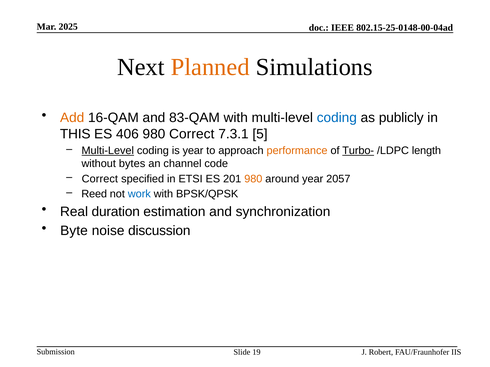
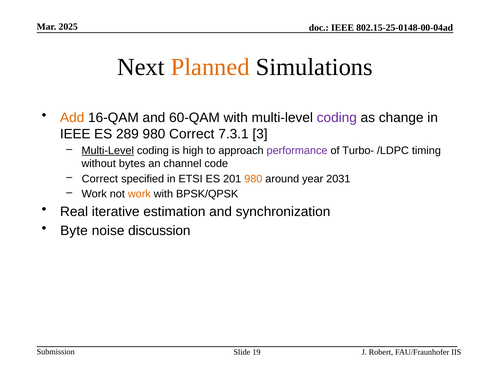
83-QAM: 83-QAM -> 60-QAM
coding at (337, 118) colour: blue -> purple
publicly: publicly -> change
THIS at (75, 134): THIS -> IEEE
406: 406 -> 289
5: 5 -> 3
is year: year -> high
performance colour: orange -> purple
Turbo- underline: present -> none
length: length -> timing
2057: 2057 -> 2031
Reed at (94, 194): Reed -> Work
work at (139, 194) colour: blue -> orange
duration: duration -> iterative
